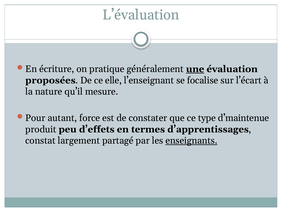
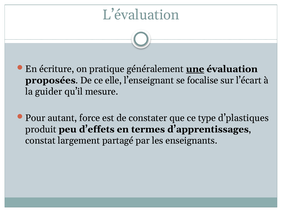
nature: nature -> guider
d’maintenue: d’maintenue -> d’plastiques
enseignants underline: present -> none
